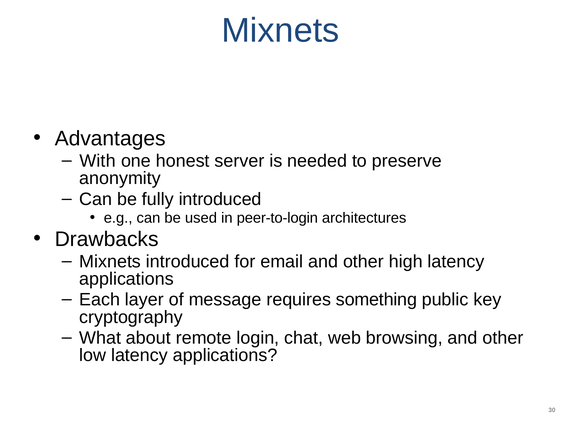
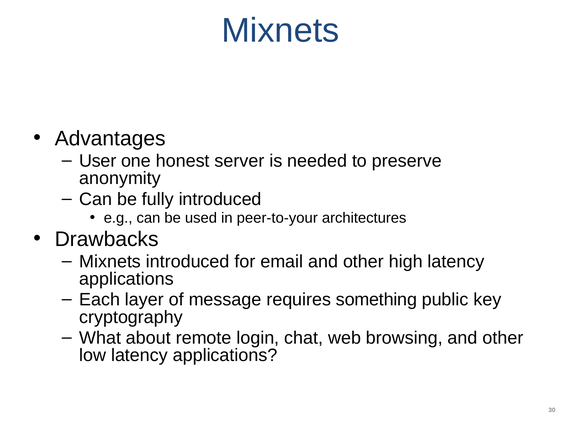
With: With -> User
peer-to-login: peer-to-login -> peer-to-your
